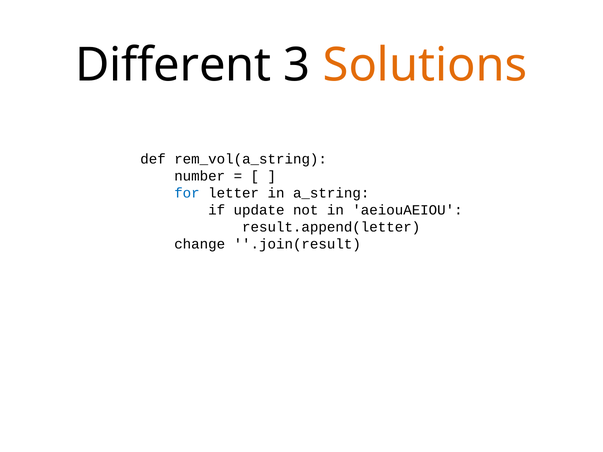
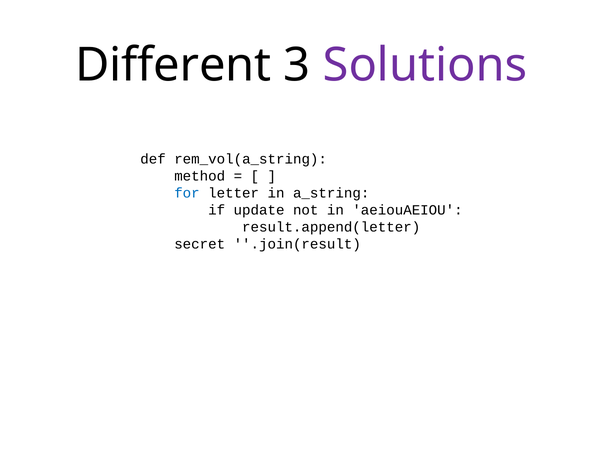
Solutions colour: orange -> purple
number: number -> method
change: change -> secret
